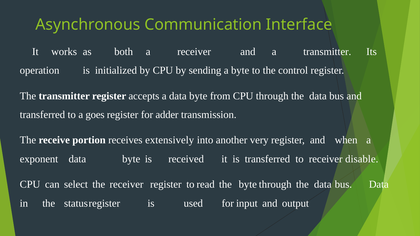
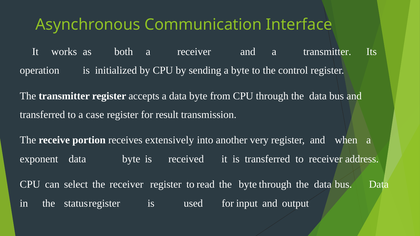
goes: goes -> case
adder: adder -> result
disable: disable -> address
